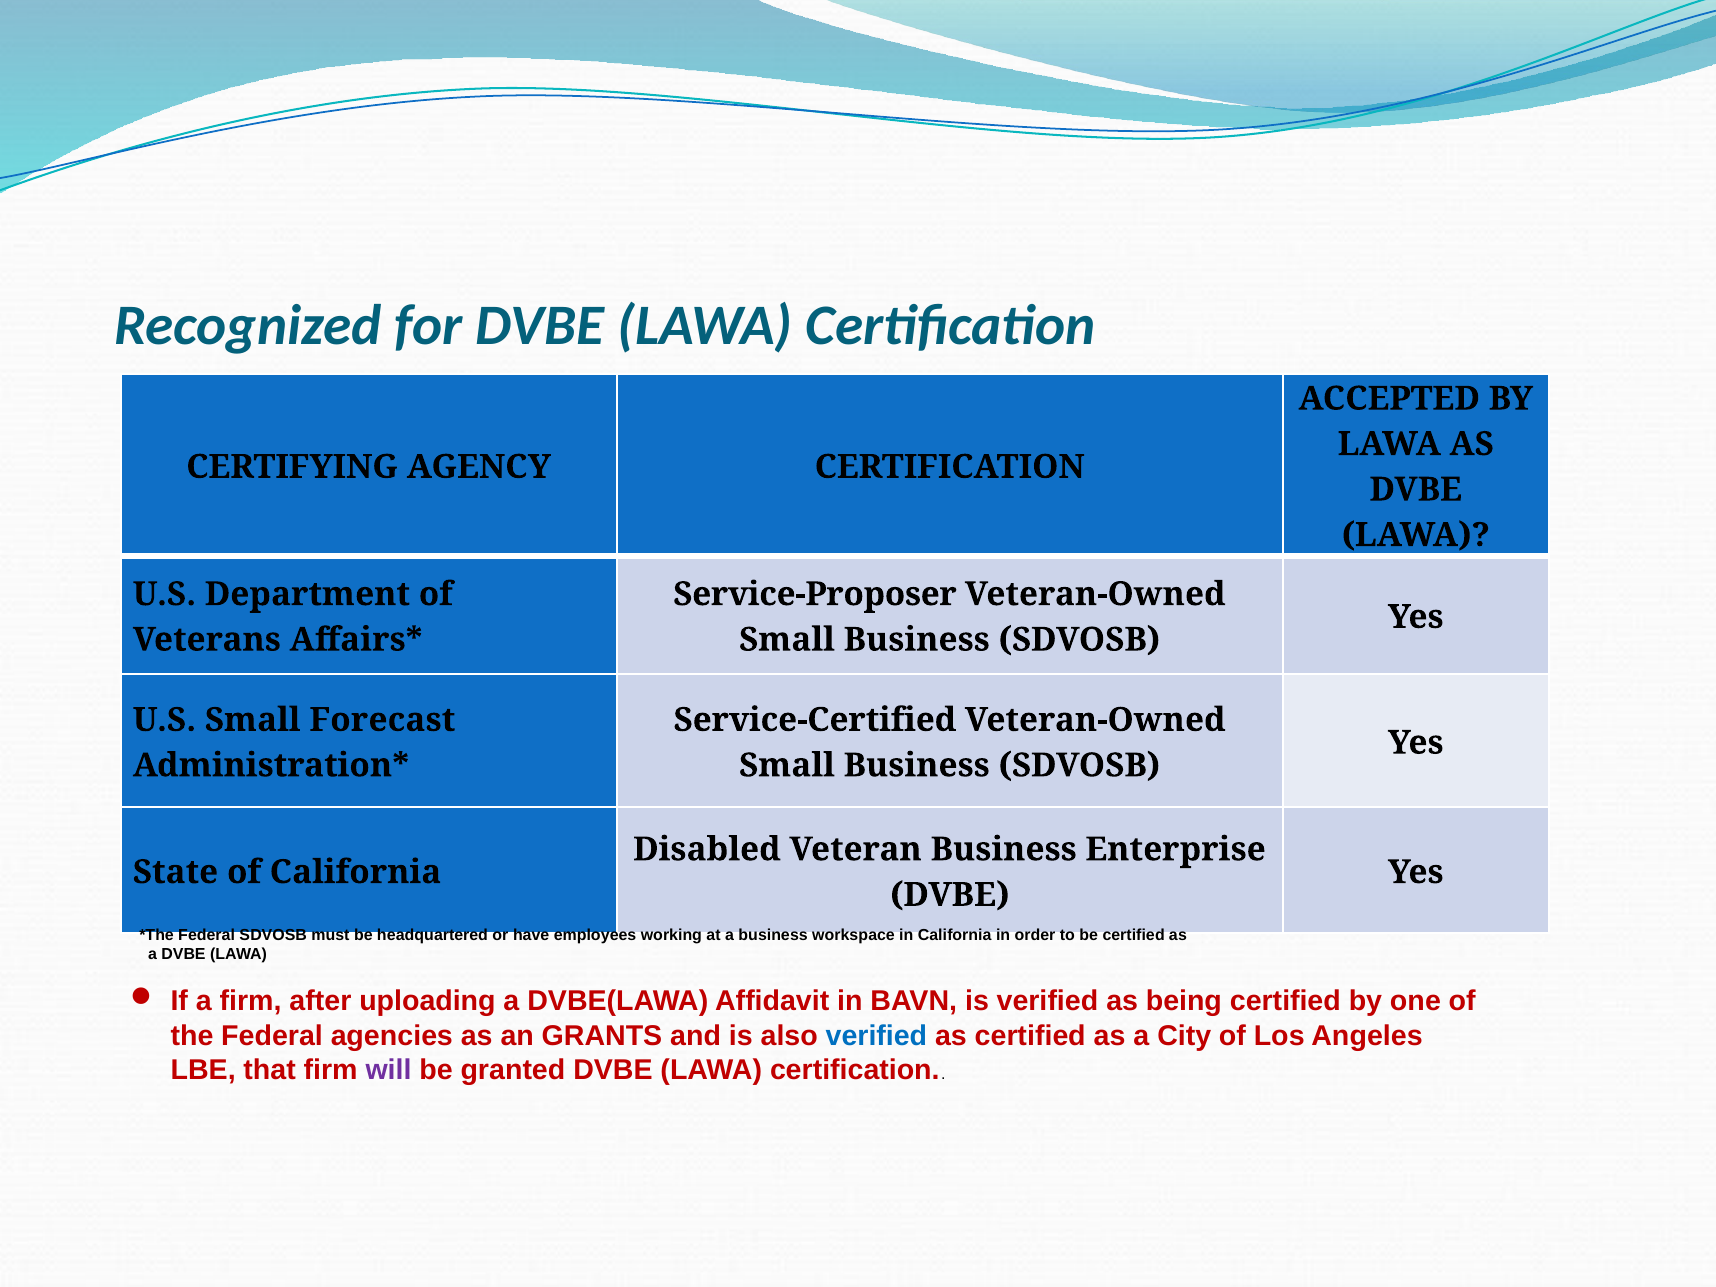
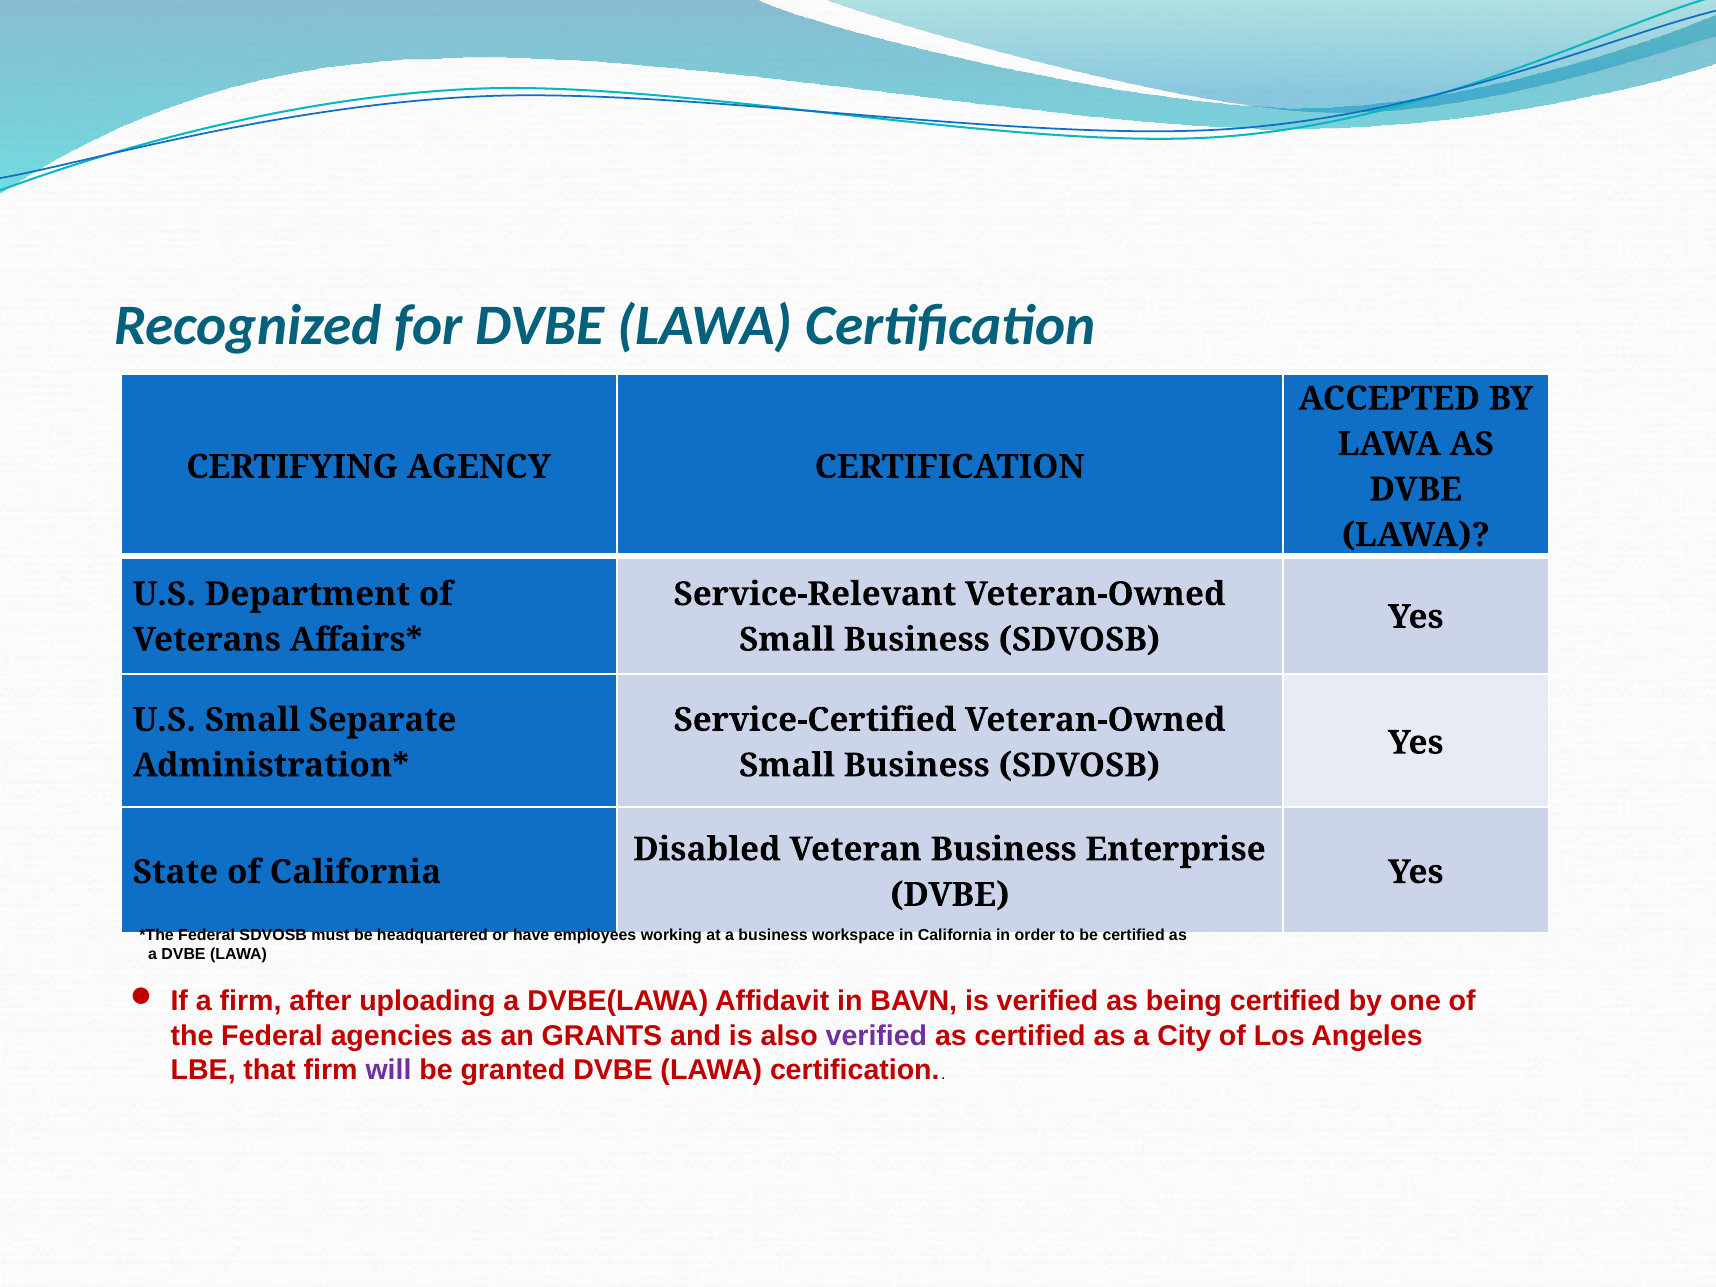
Service-Proposer: Service-Proposer -> Service-Relevant
Forecast: Forecast -> Separate
verified at (876, 1036) colour: blue -> purple
